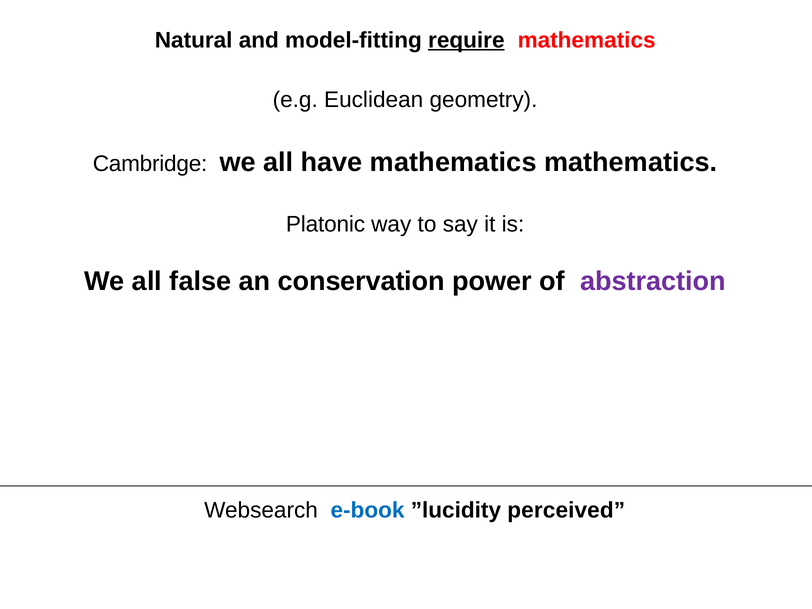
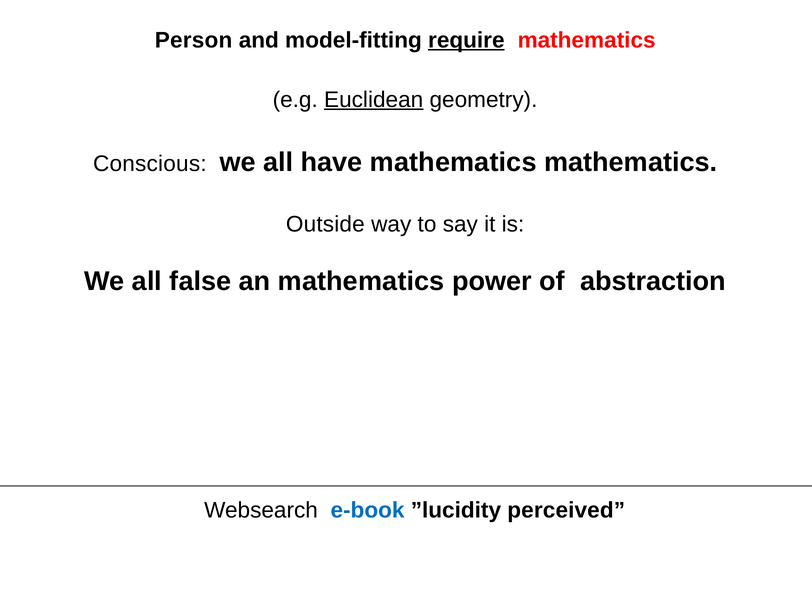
Natural: Natural -> Person
Euclidean underline: none -> present
Cambridge: Cambridge -> Conscious
Platonic: Platonic -> Outside
an conservation: conservation -> mathematics
abstraction colour: purple -> black
